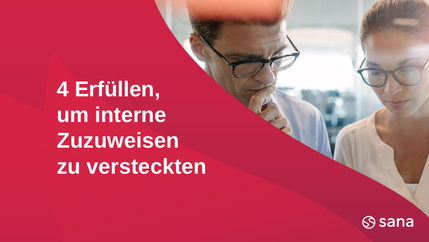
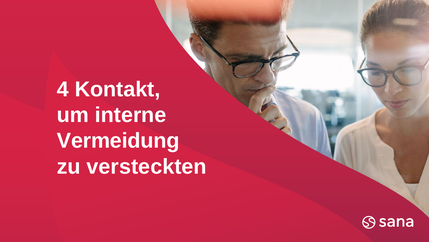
Erfüllen: Erfüllen -> Kontakt
Zuzuweisen: Zuzuweisen -> Vermeidung
